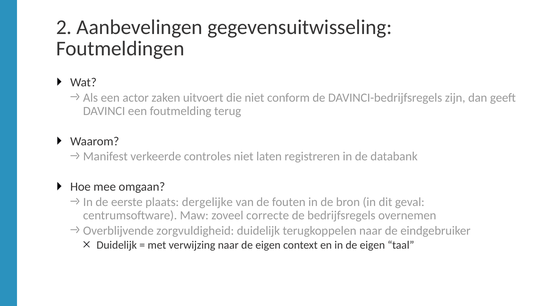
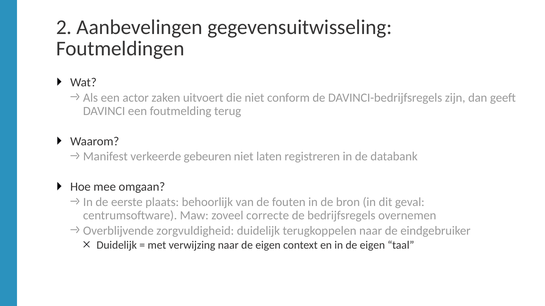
controles: controles -> gebeuren
dergelijke: dergelijke -> behoorlijk
